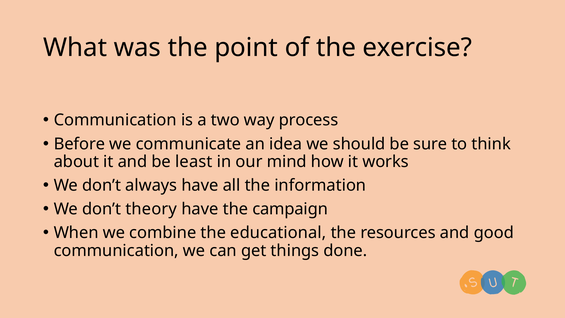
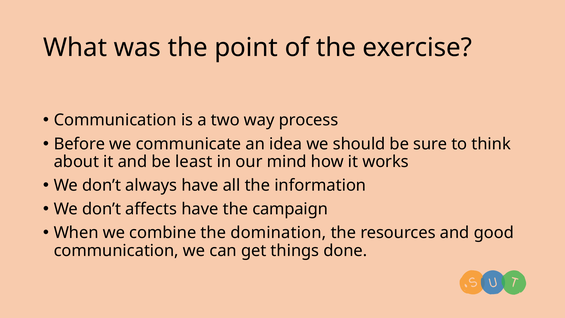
theory: theory -> affects
educational: educational -> domination
